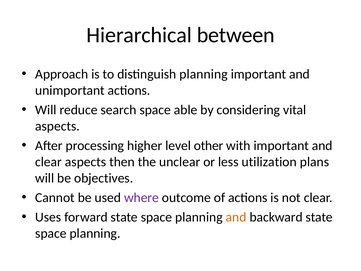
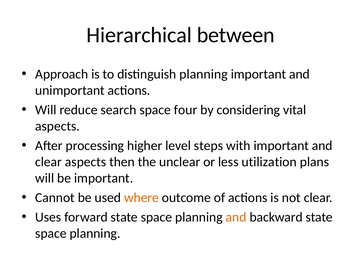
able: able -> four
other: other -> steps
be objectives: objectives -> important
where colour: purple -> orange
